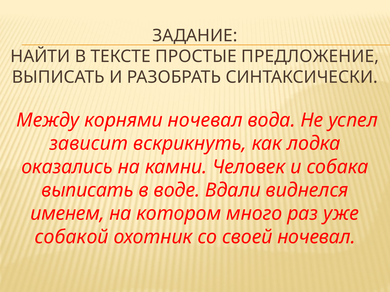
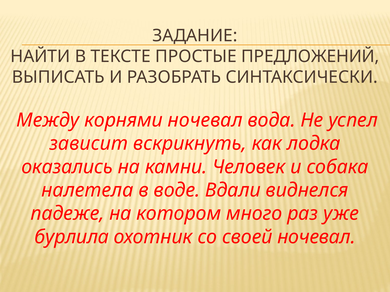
ПРЕДЛОЖЕНИЕ: ПРЕДЛОЖЕНИЕ -> ПРЕДЛОЖЕНИЙ
выписать at (88, 191): выписать -> налетела
именем: именем -> падеже
собакой: собакой -> бурлила
